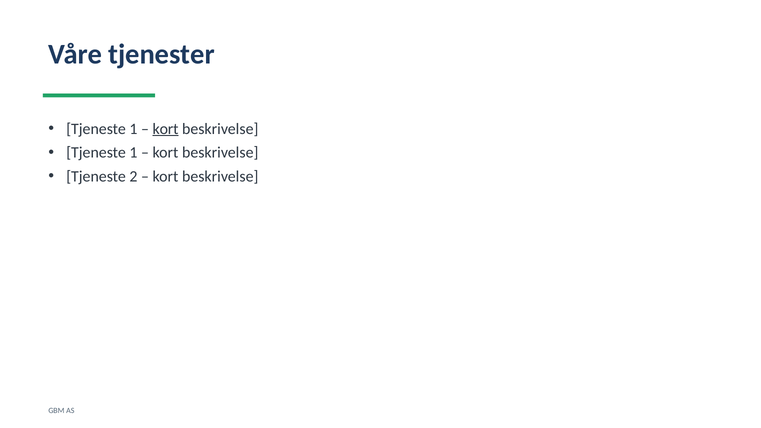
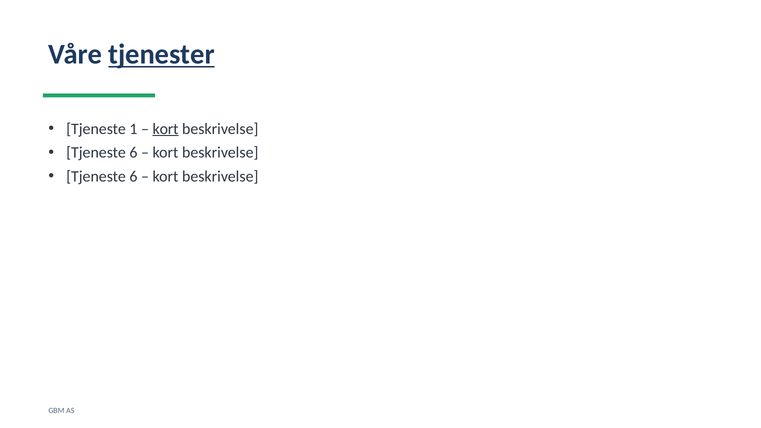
tjenester underline: none -> present
1 at (133, 153): 1 -> 6
2 at (133, 176): 2 -> 6
